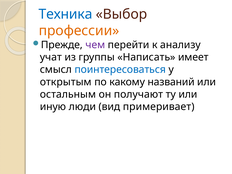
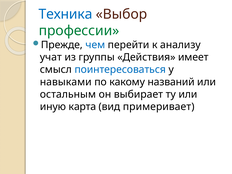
профессии colour: orange -> green
чем colour: purple -> blue
Написать: Написать -> Действия
открытым: открытым -> навыками
получают: получают -> выбирает
люди: люди -> карта
